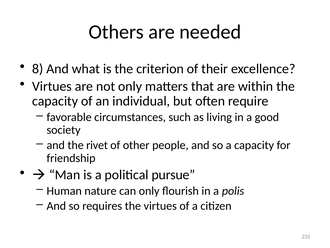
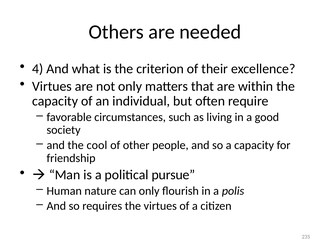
8: 8 -> 4
rivet: rivet -> cool
